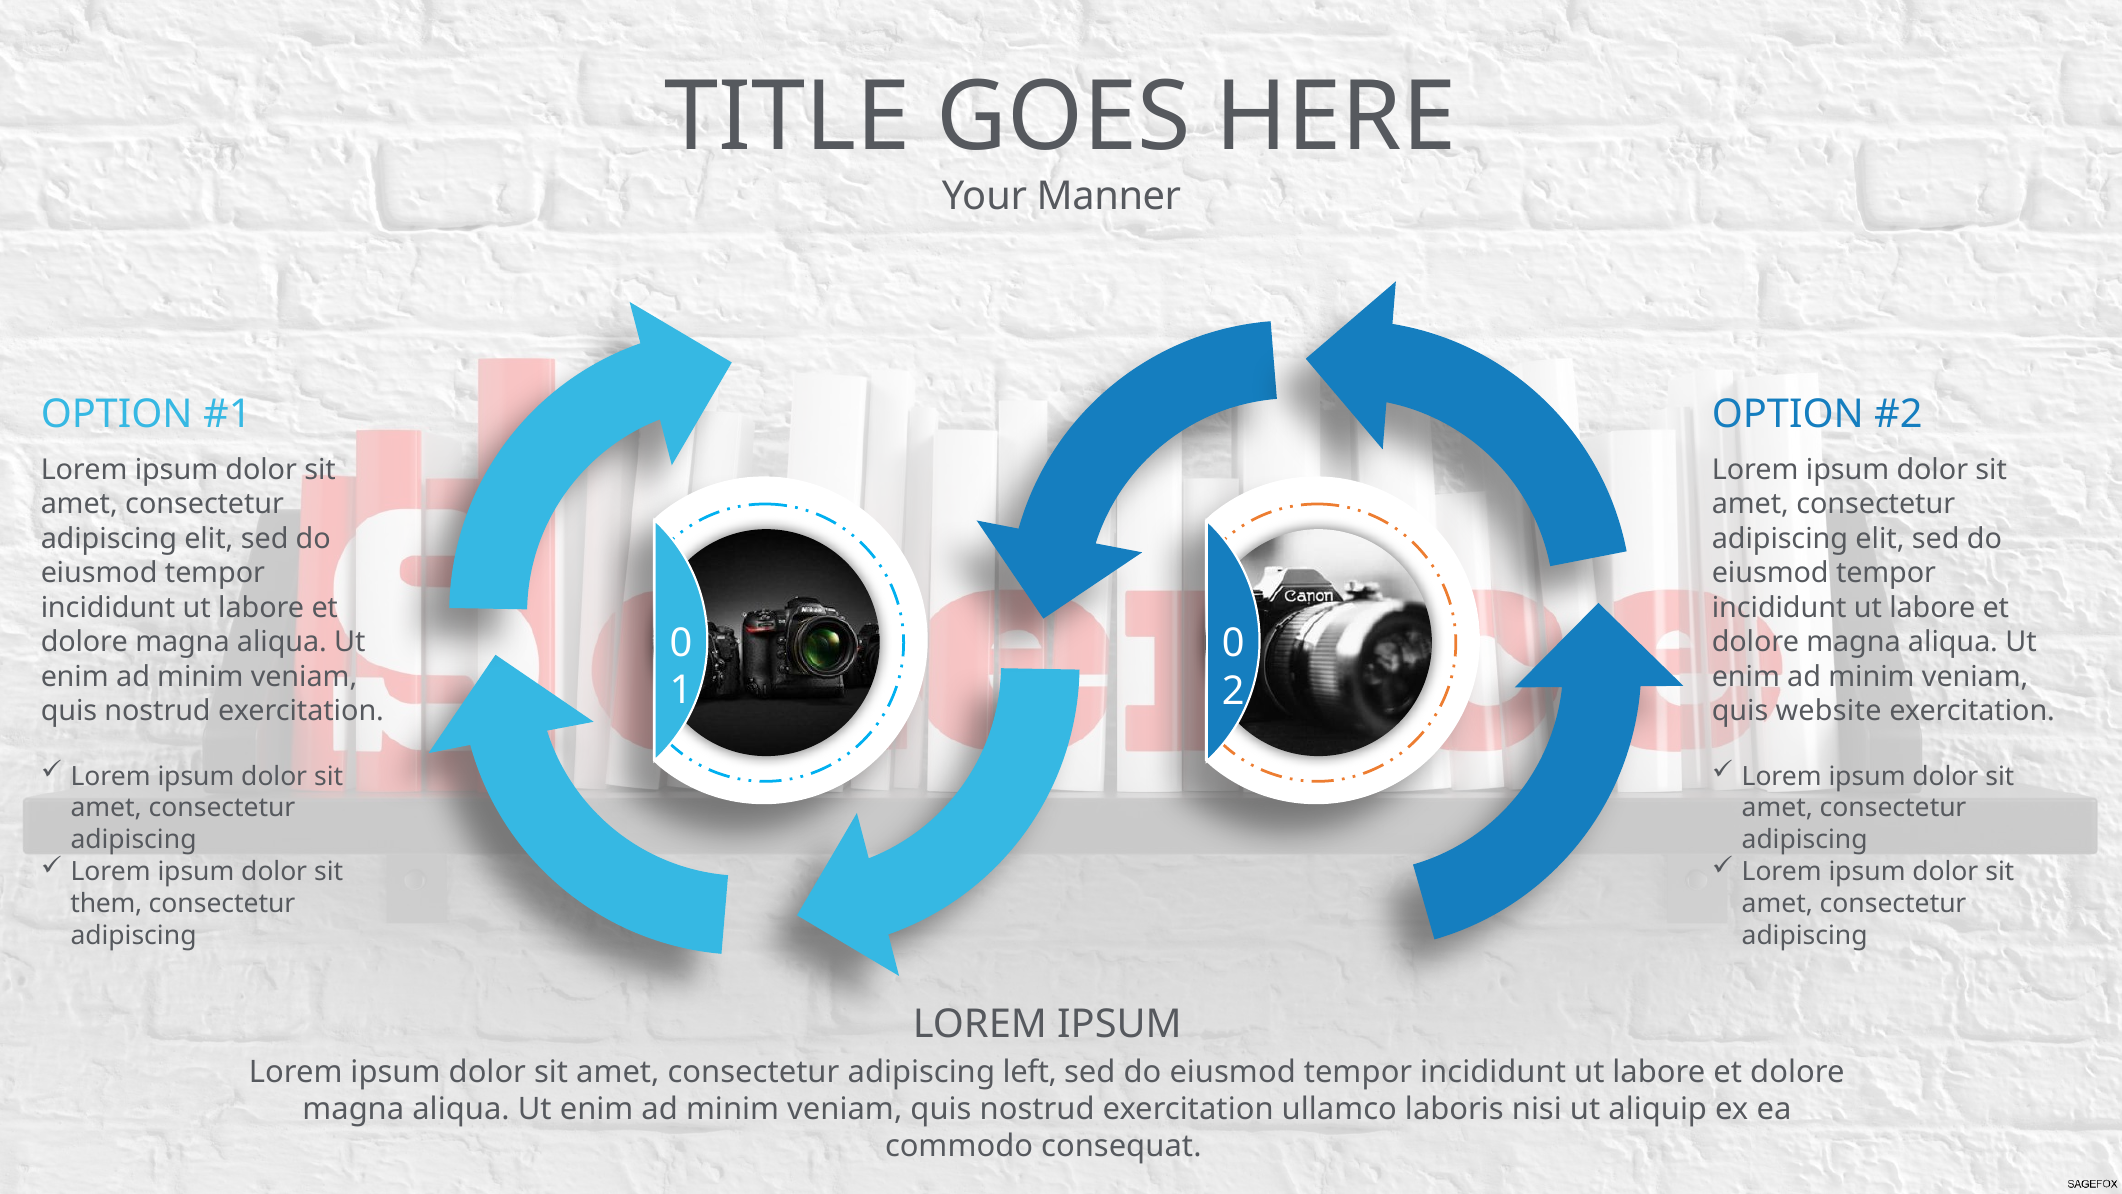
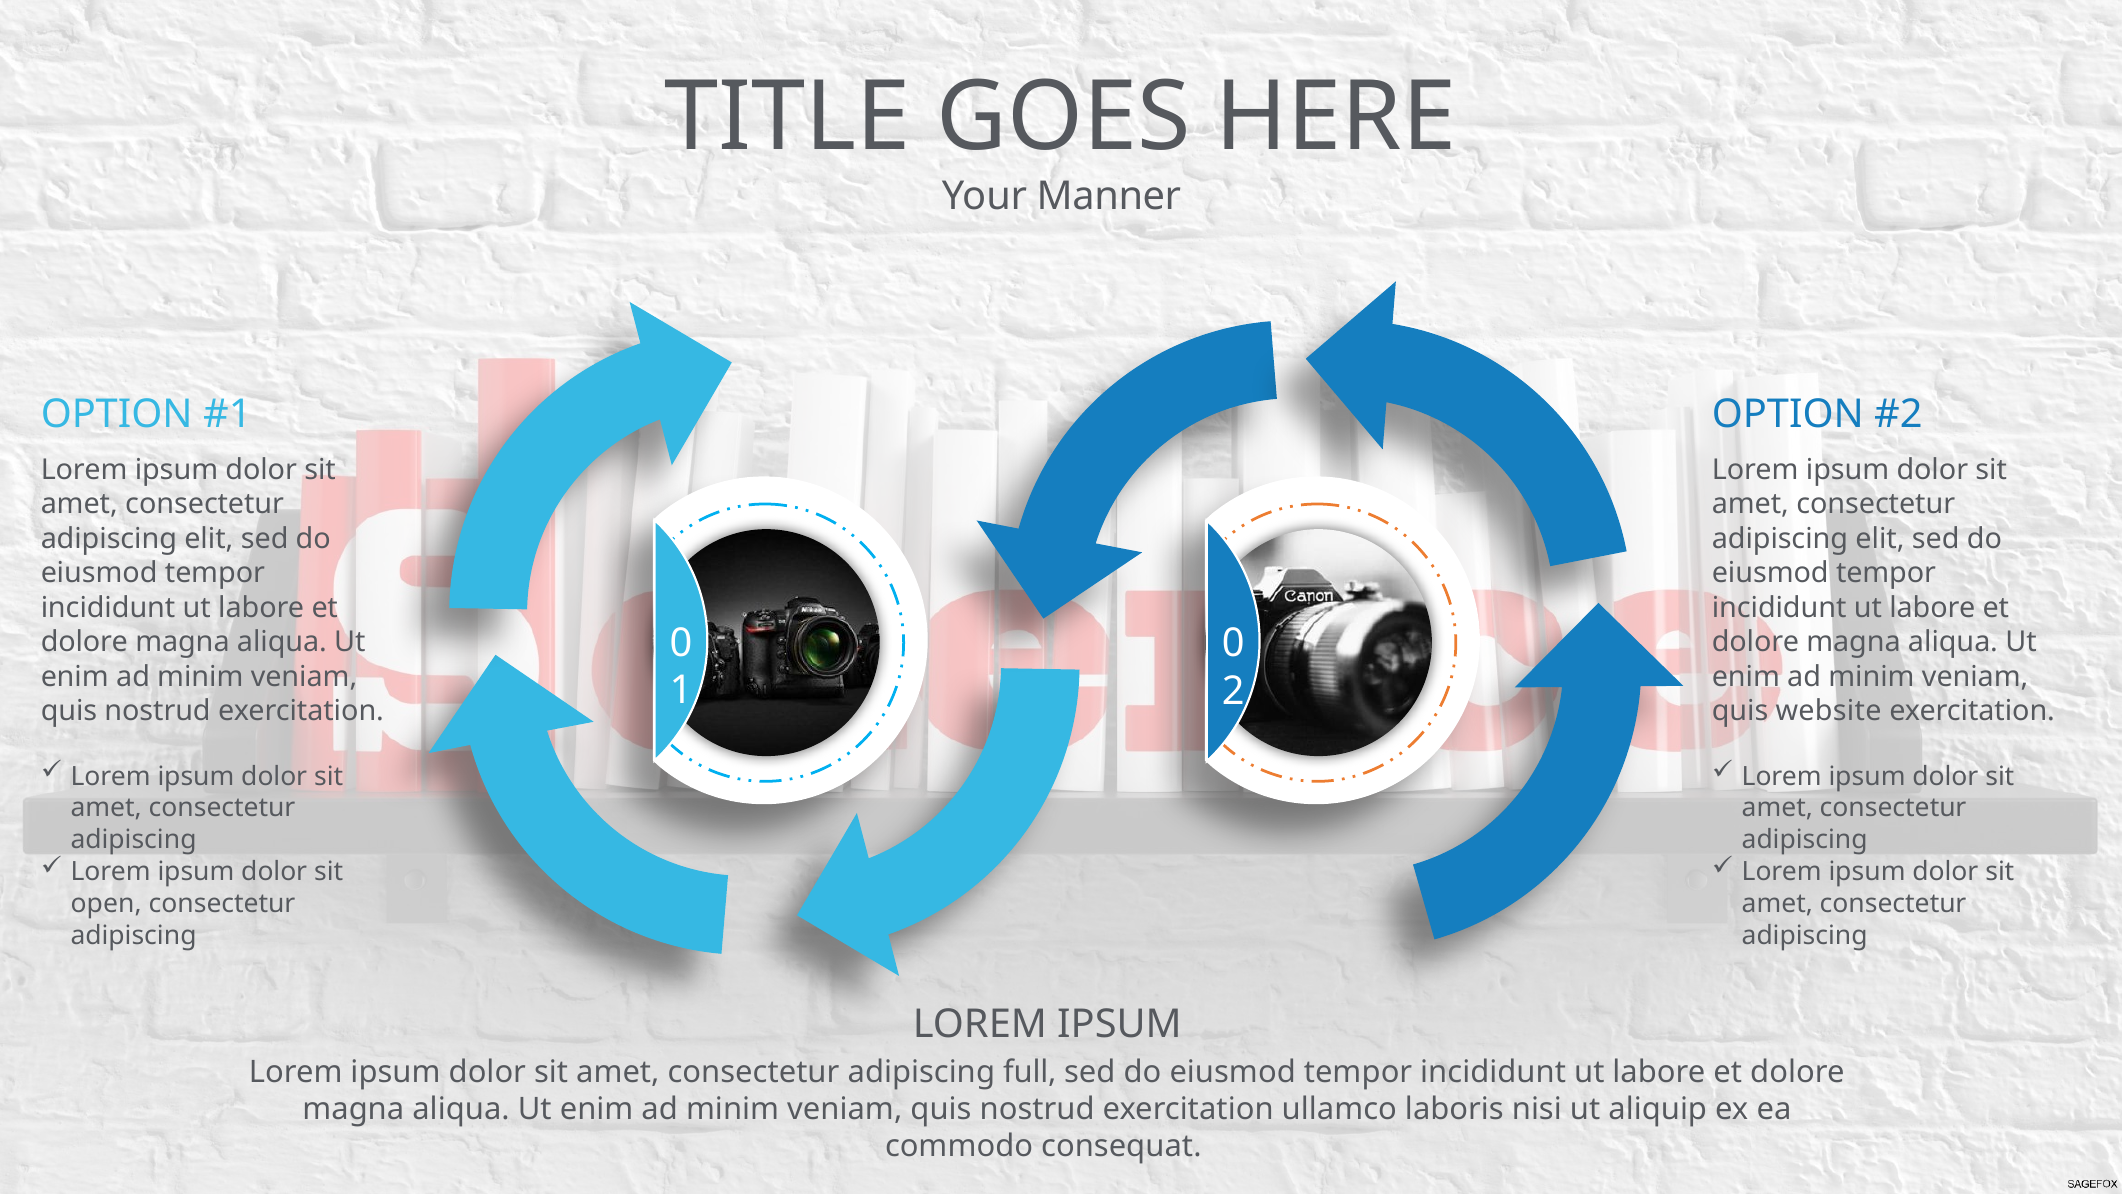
them: them -> open
left: left -> full
